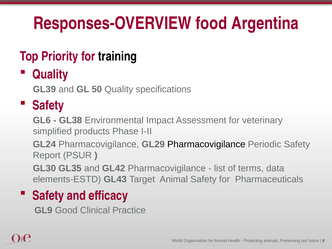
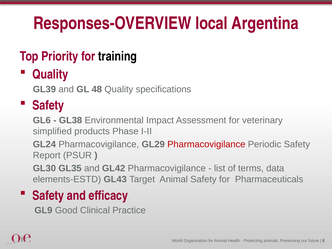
food: food -> local
50: 50 -> 48
Pharmacovigilance at (206, 144) colour: black -> red
